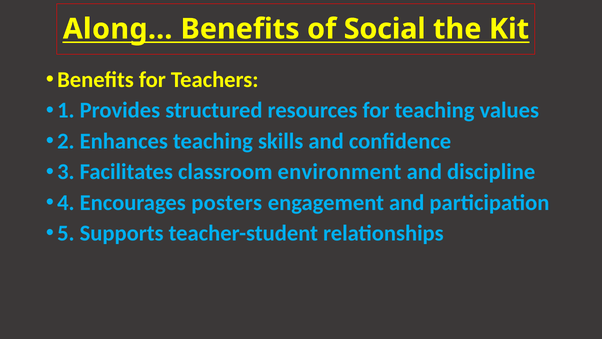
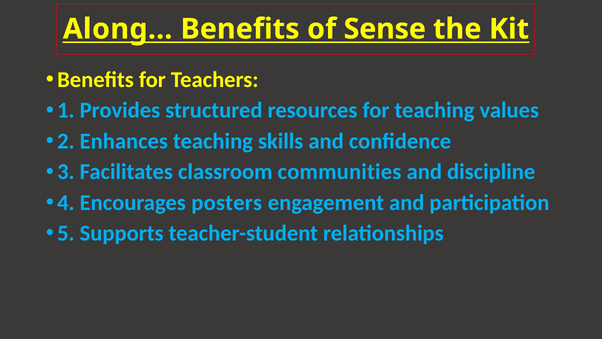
Social: Social -> Sense
environment: environment -> communities
